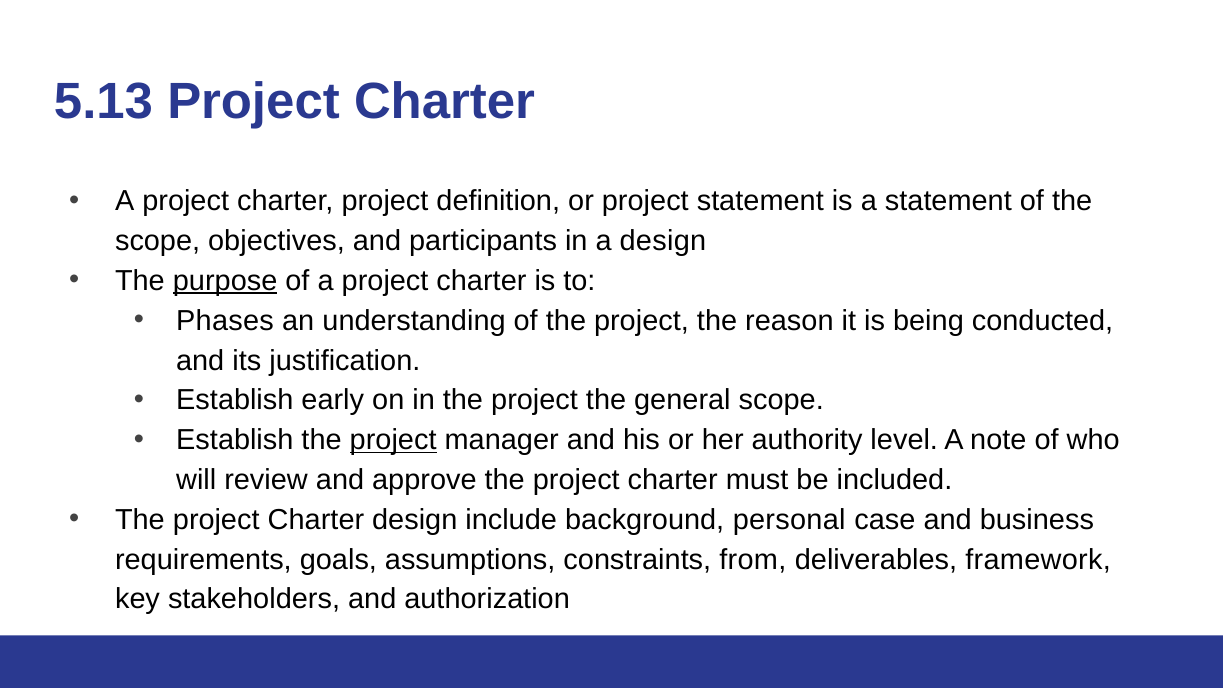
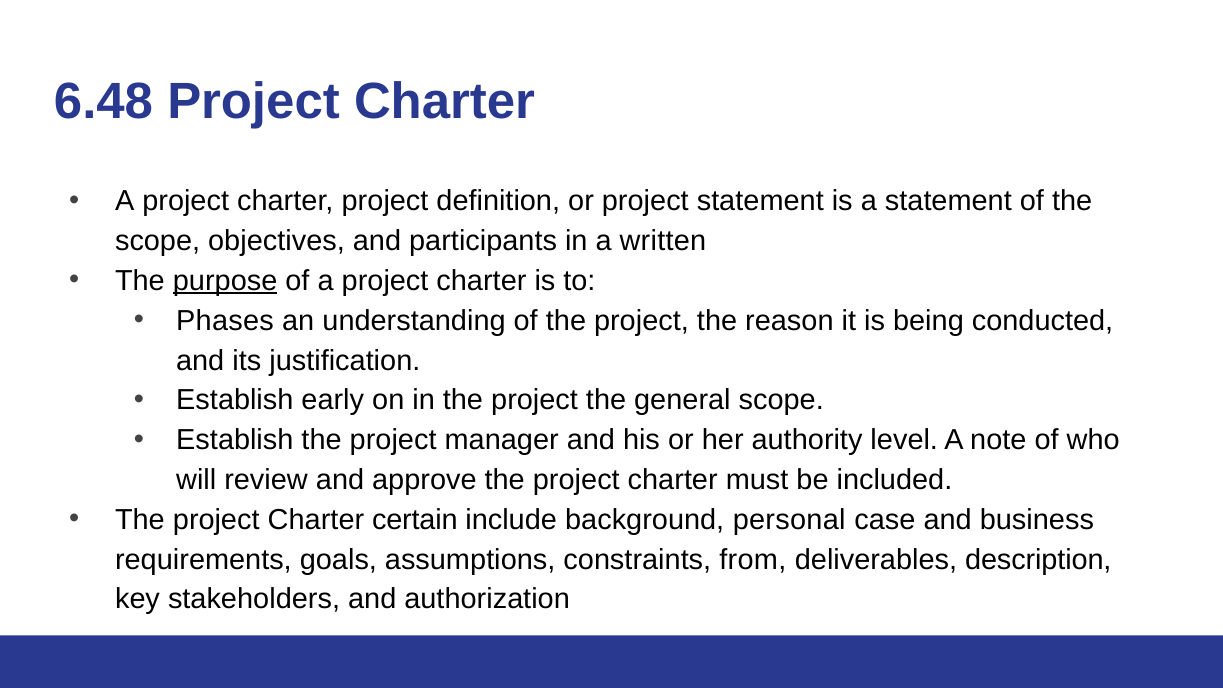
5.13: 5.13 -> 6.48
a design: design -> written
project at (393, 440) underline: present -> none
Charter design: design -> certain
framework: framework -> description
